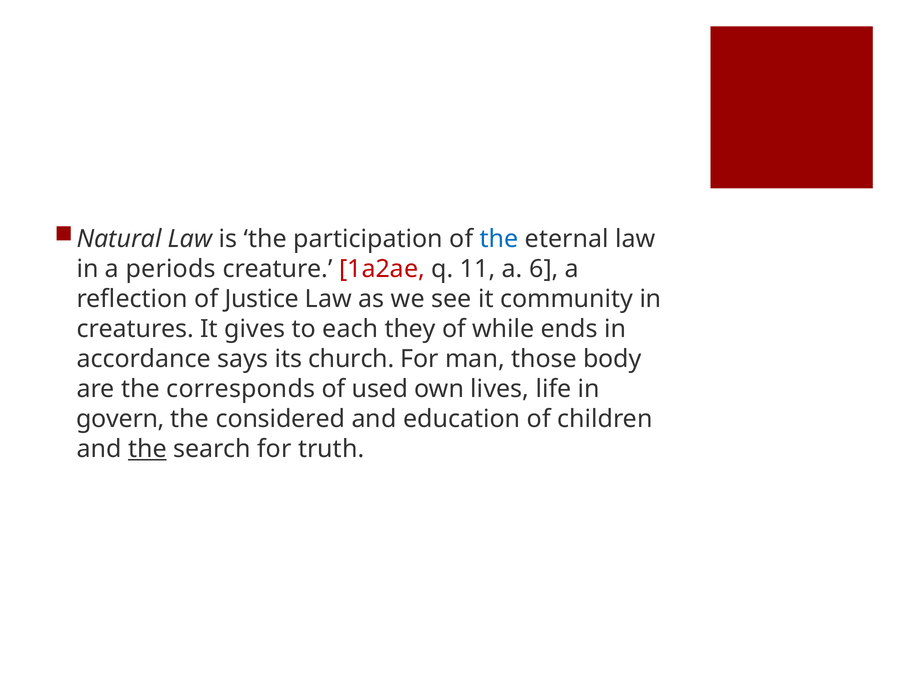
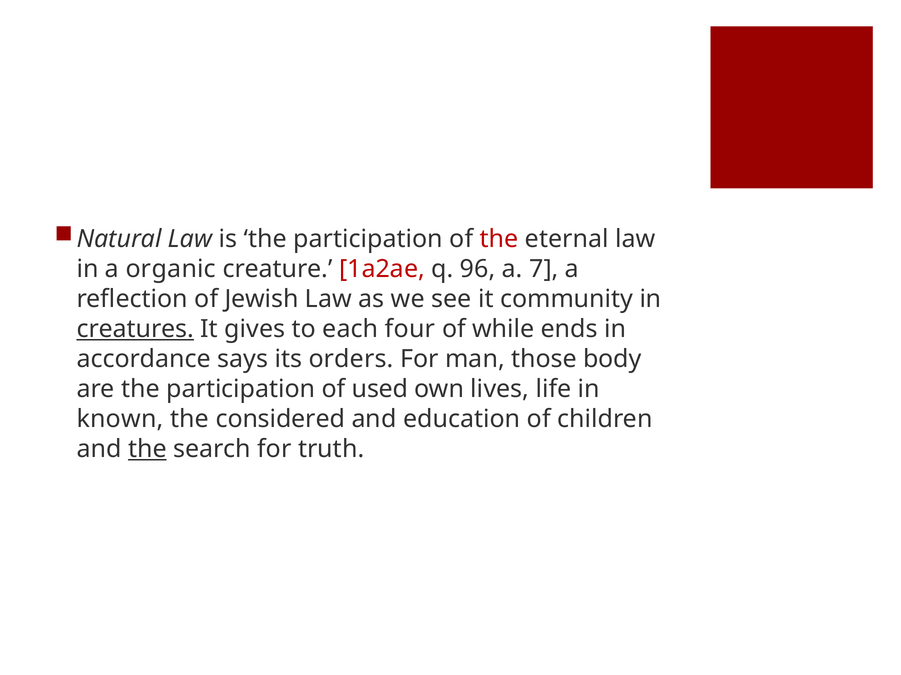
the at (499, 239) colour: blue -> red
periods: periods -> organic
11: 11 -> 96
6: 6 -> 7
Justice: Justice -> Jewish
creatures underline: none -> present
they: they -> four
church: church -> orders
are the corresponds: corresponds -> participation
govern: govern -> known
